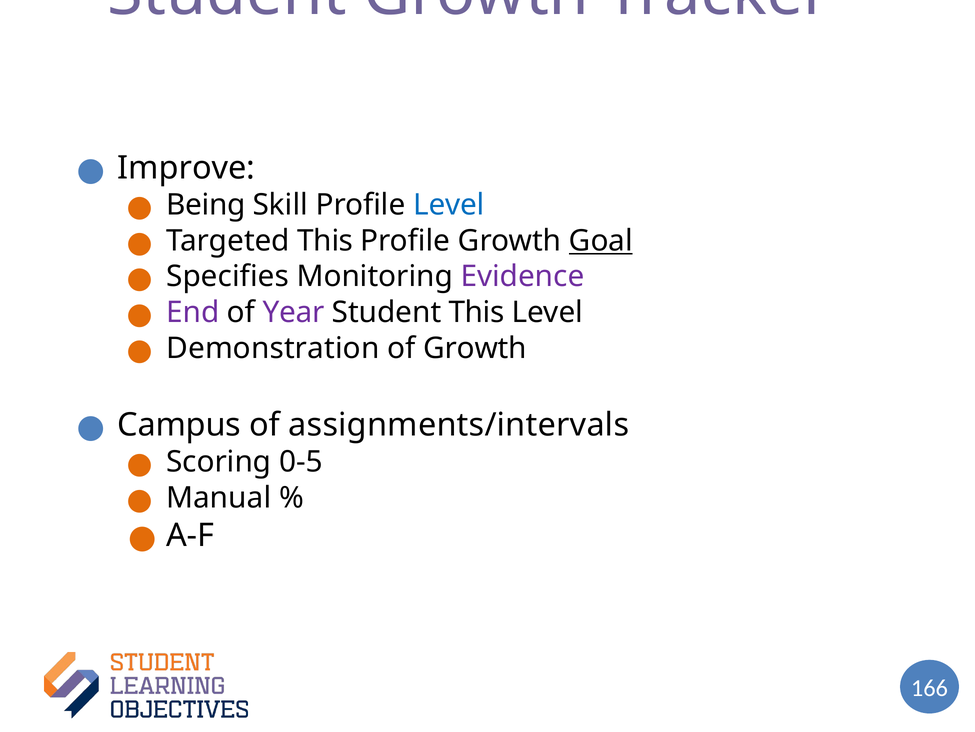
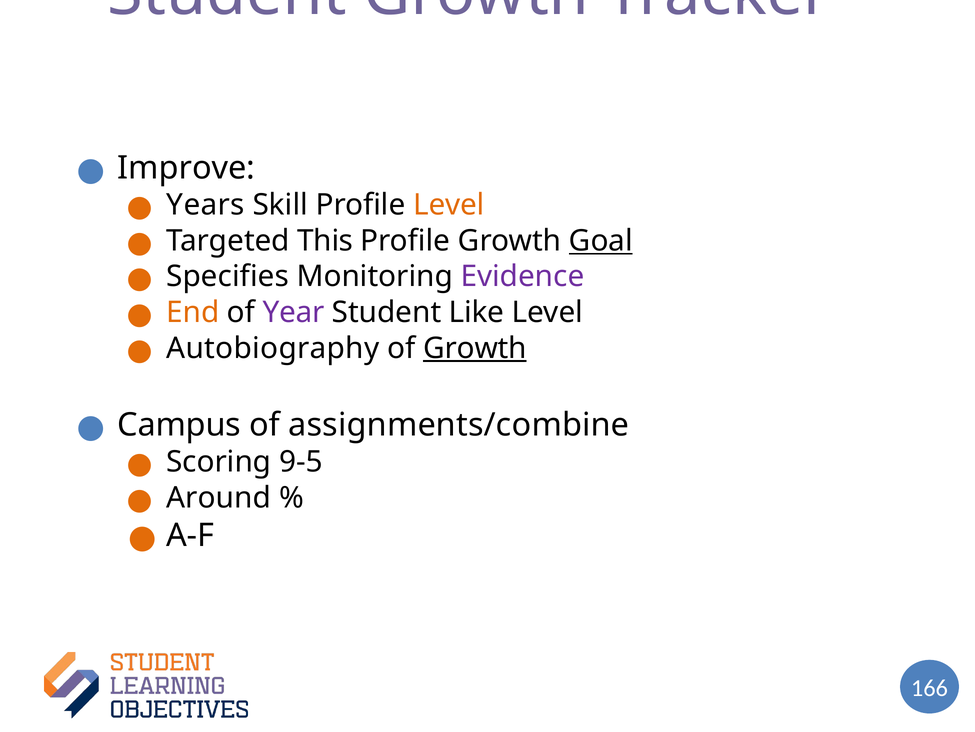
Being: Being -> Years
Level at (449, 205) colour: blue -> orange
End colour: purple -> orange
Student This: This -> Like
Demonstration: Demonstration -> Autobiography
Growth at (475, 348) underline: none -> present
assignments/intervals: assignments/intervals -> assignments/combine
0-5: 0-5 -> 9-5
Manual: Manual -> Around
